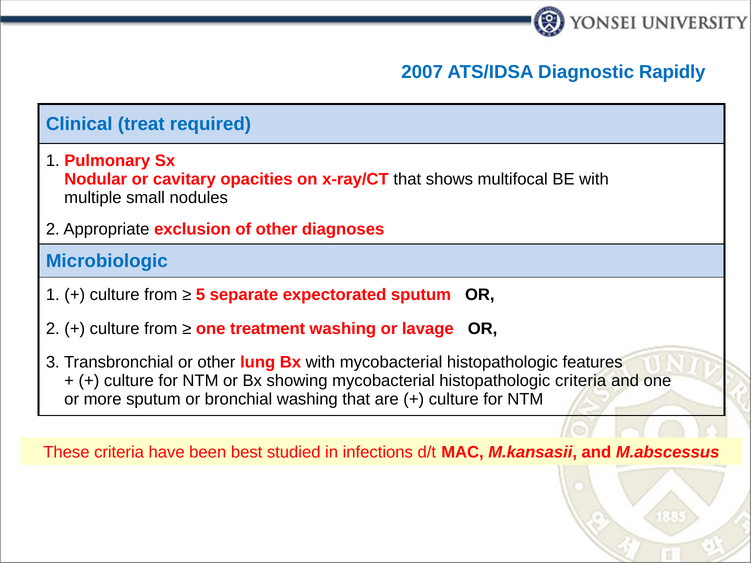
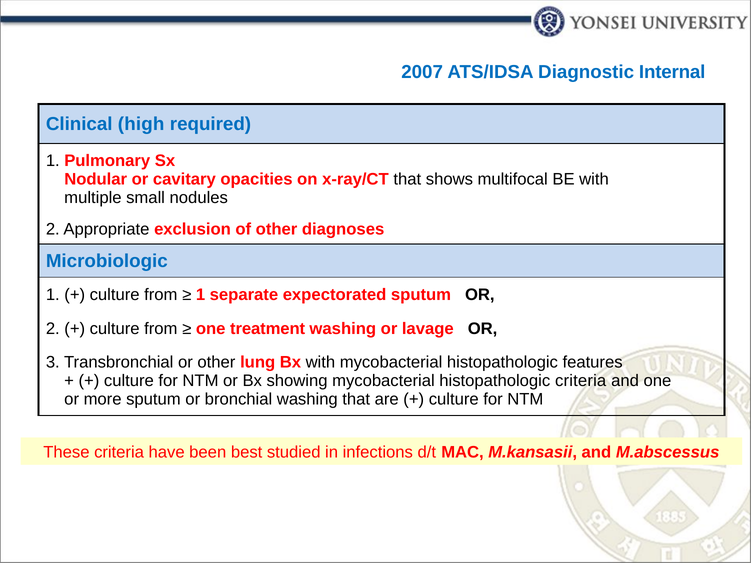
Rapidly: Rapidly -> Internal
treat: treat -> high
5 at (201, 295): 5 -> 1
